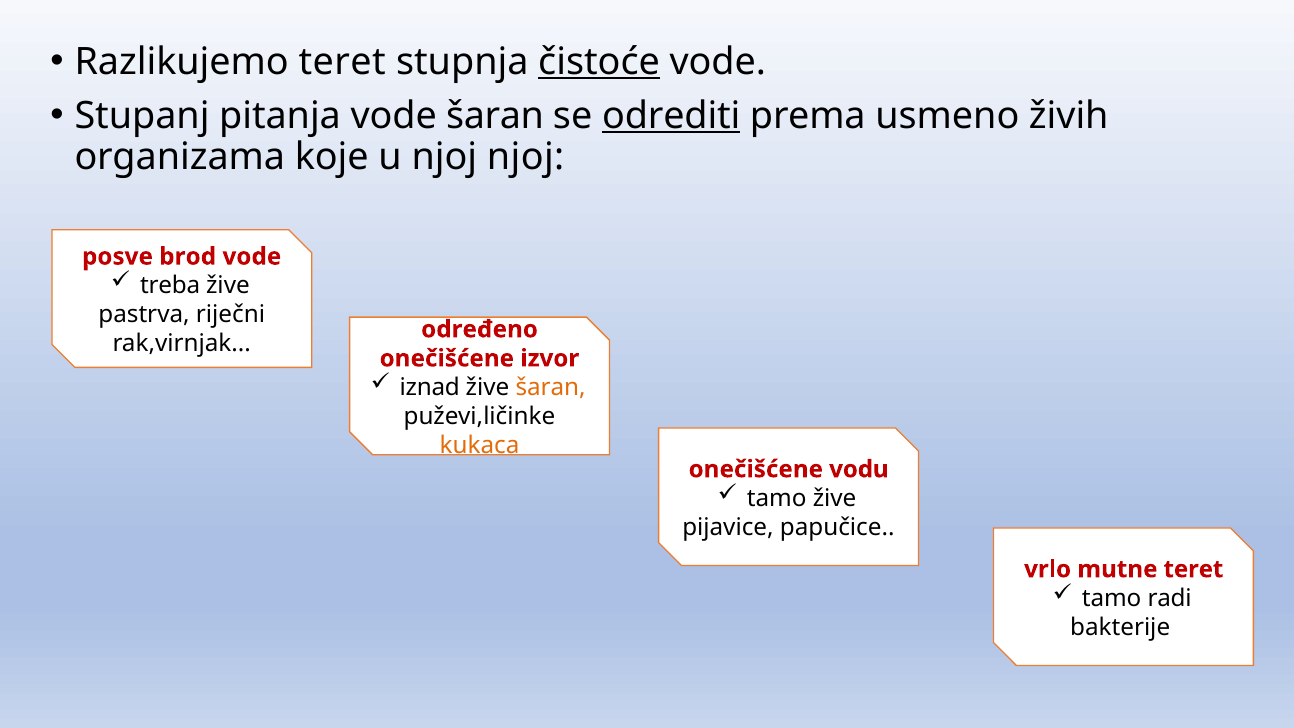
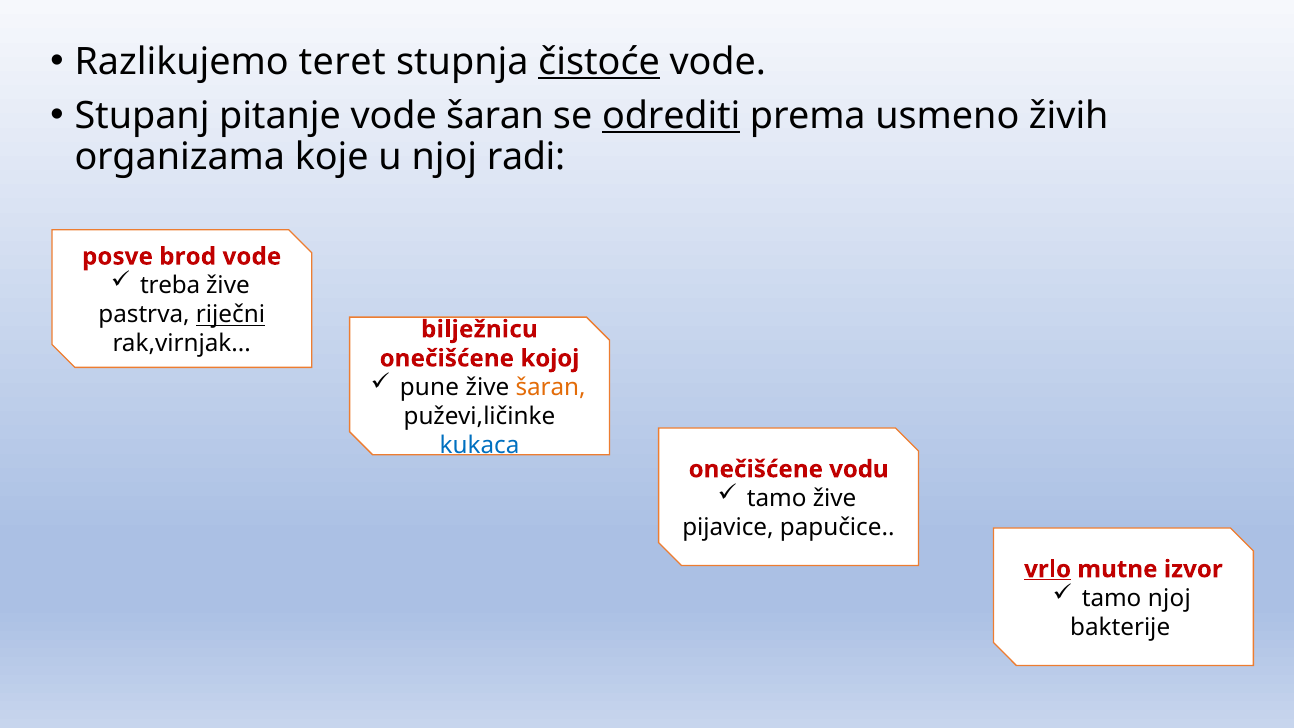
pitanja: pitanja -> pitanje
njoj njoj: njoj -> radi
riječni underline: none -> present
određeno: određeno -> bilježnicu
izvor: izvor -> kojoj
iznad: iznad -> pune
kukaca colour: orange -> blue
vrlo underline: none -> present
mutne teret: teret -> izvor
tamo radi: radi -> njoj
